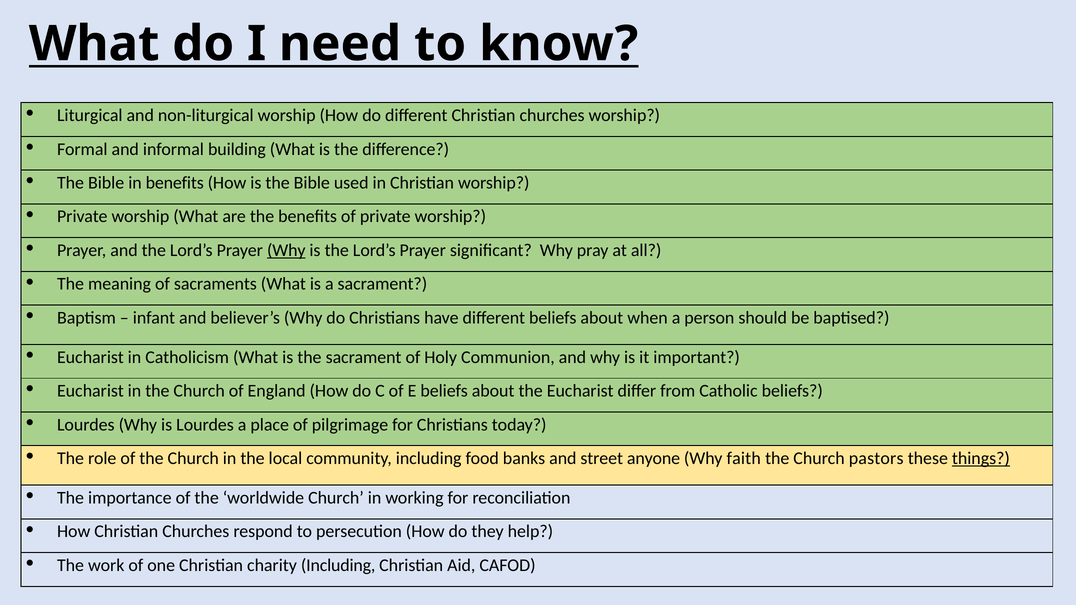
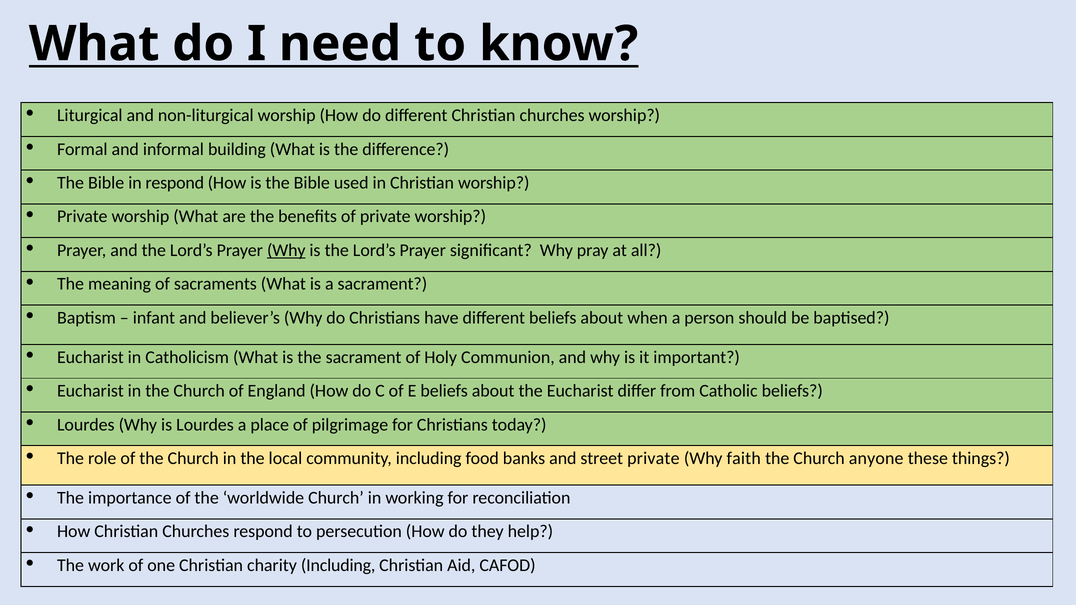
in benefits: benefits -> respond
street anyone: anyone -> private
pastors: pastors -> anyone
things underline: present -> none
